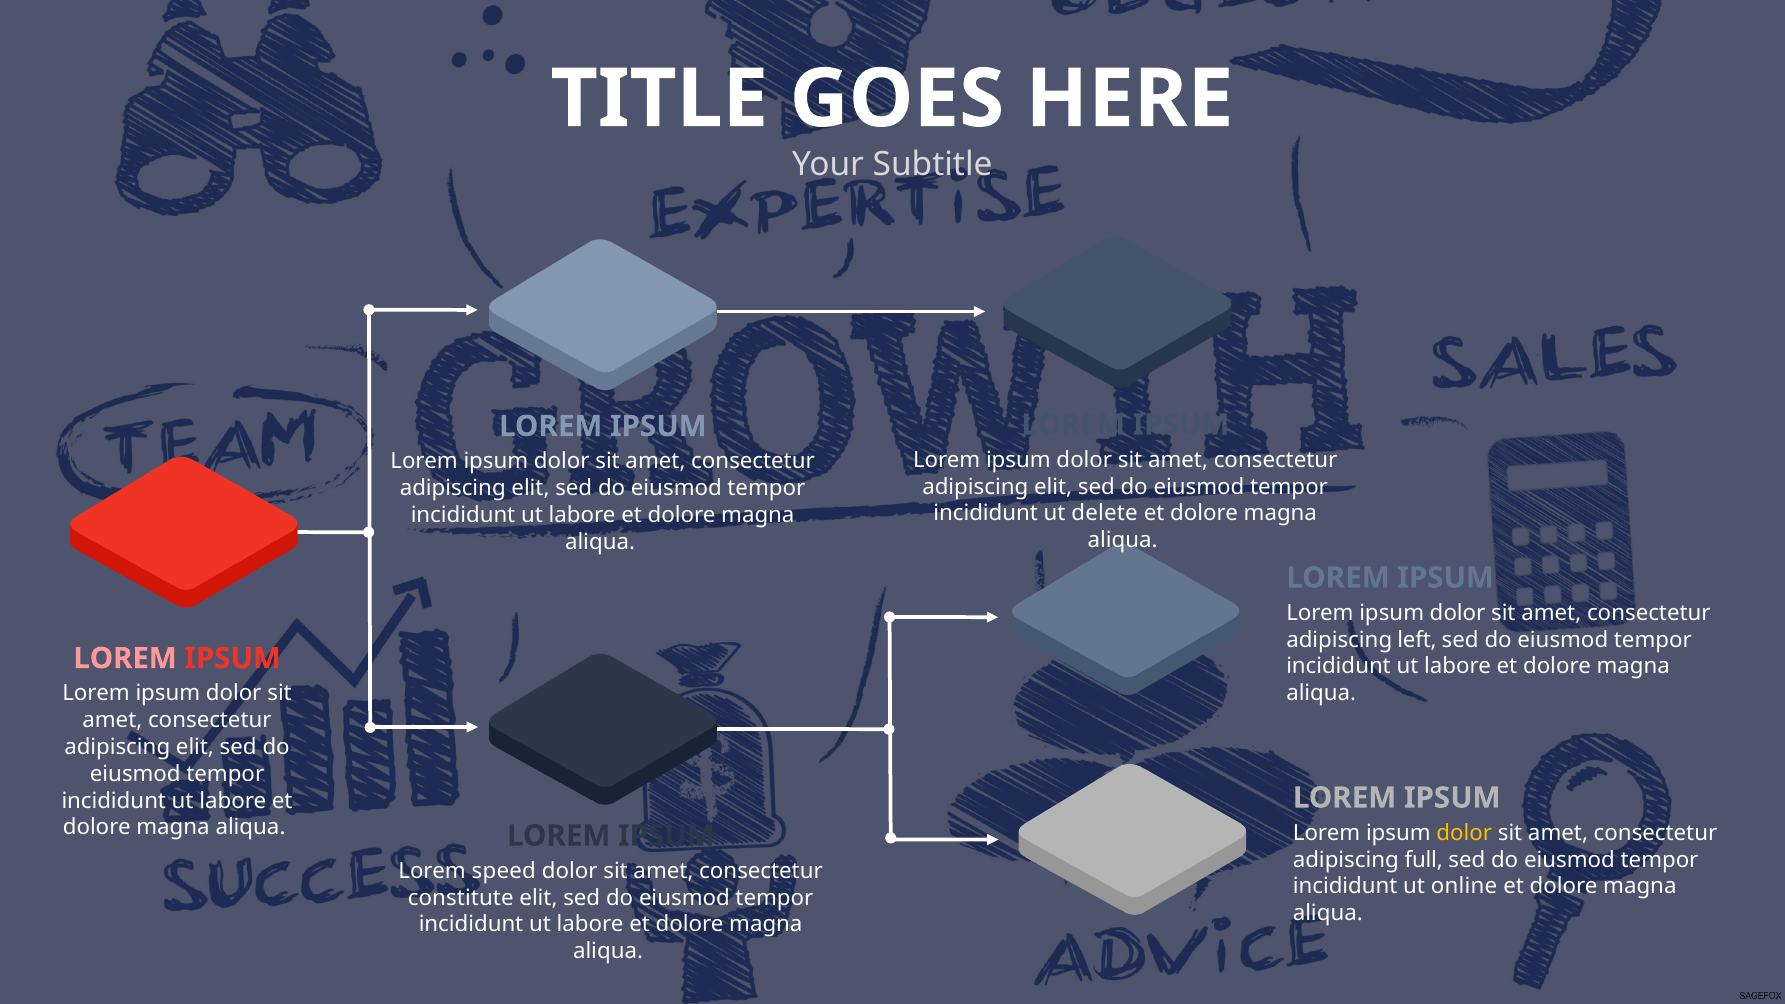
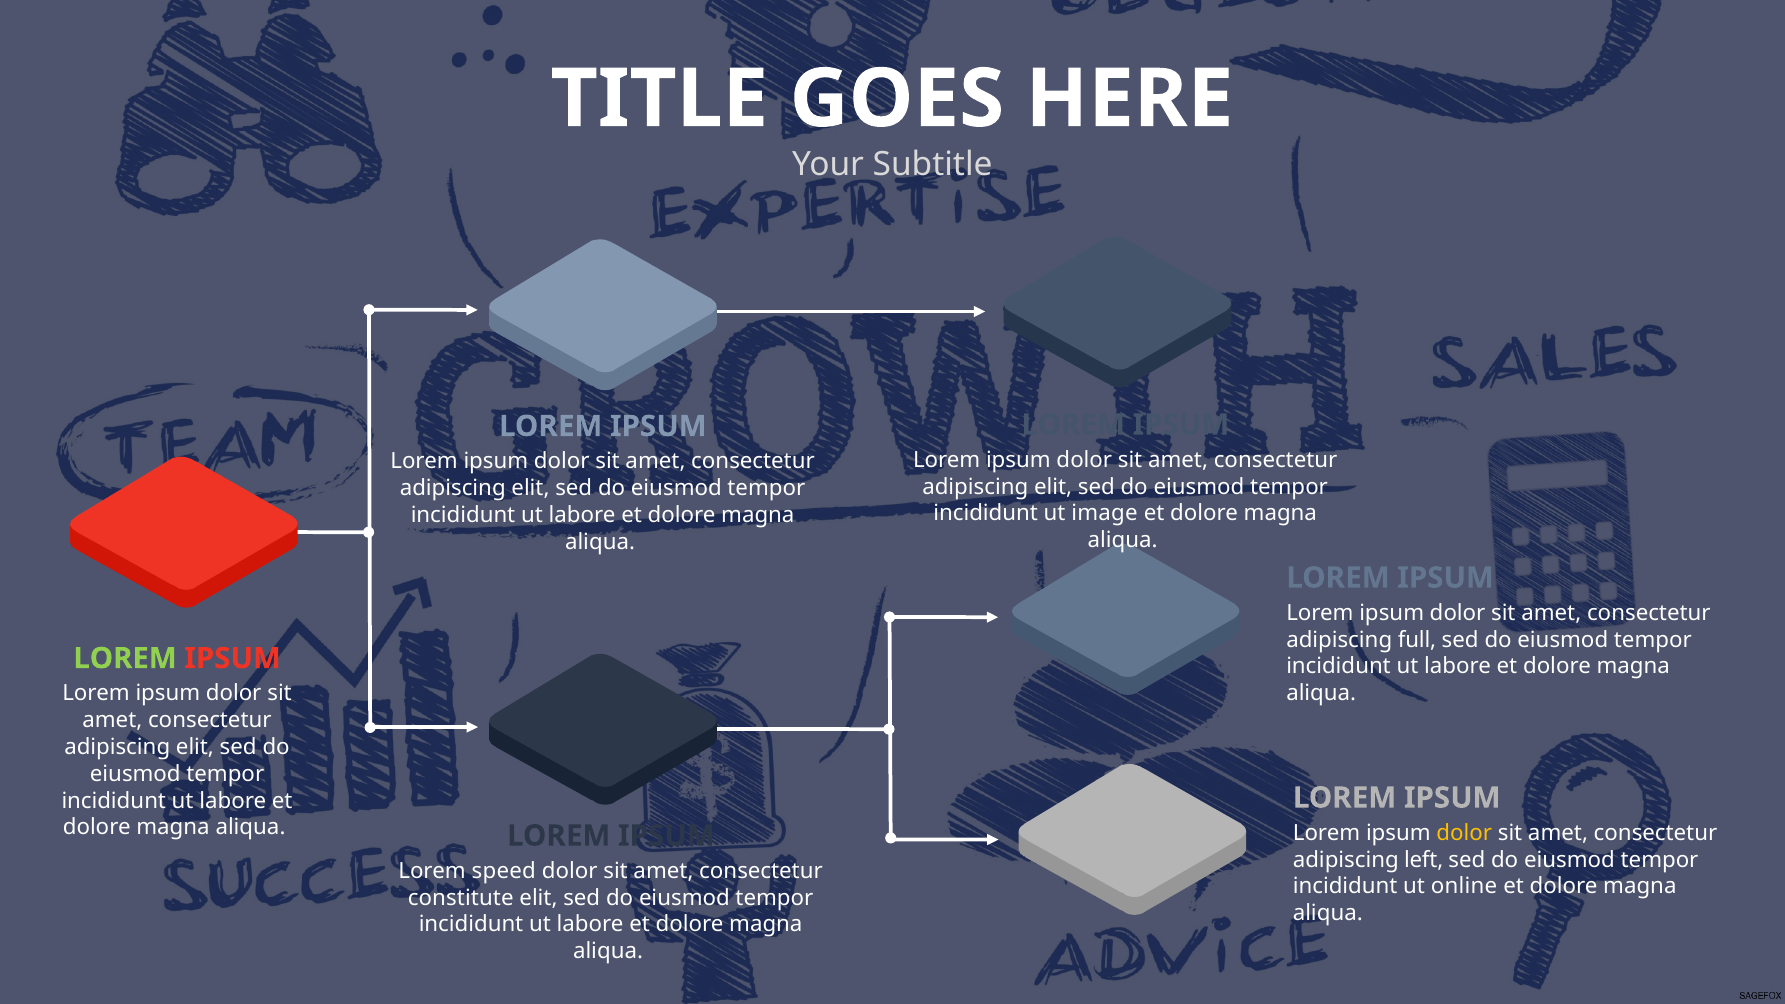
delete: delete -> image
left: left -> full
LOREM at (125, 658) colour: pink -> light green
full: full -> left
